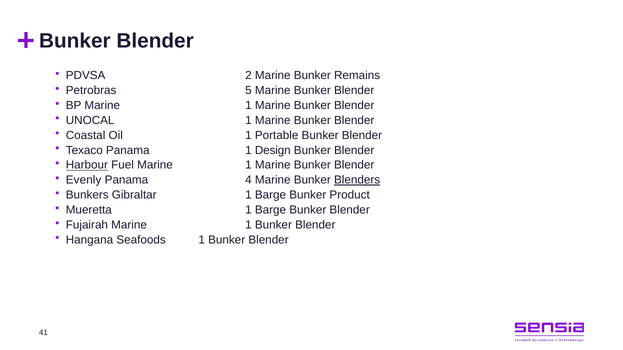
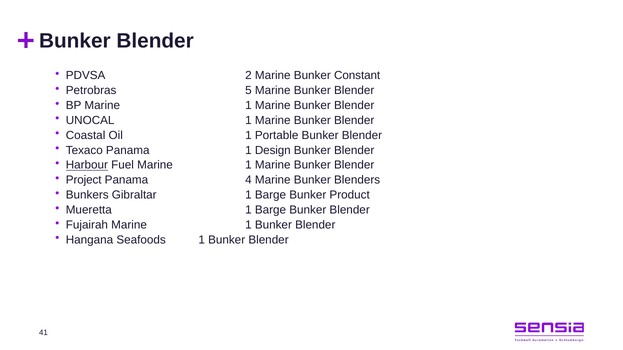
Remains: Remains -> Constant
Evenly: Evenly -> Project
Blenders underline: present -> none
